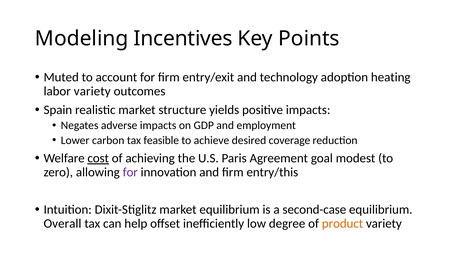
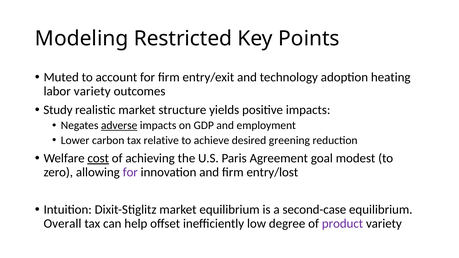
Incentives: Incentives -> Restricted
Spain: Spain -> Study
adverse underline: none -> present
feasible: feasible -> relative
coverage: coverage -> greening
entry/this: entry/this -> entry/lost
product colour: orange -> purple
